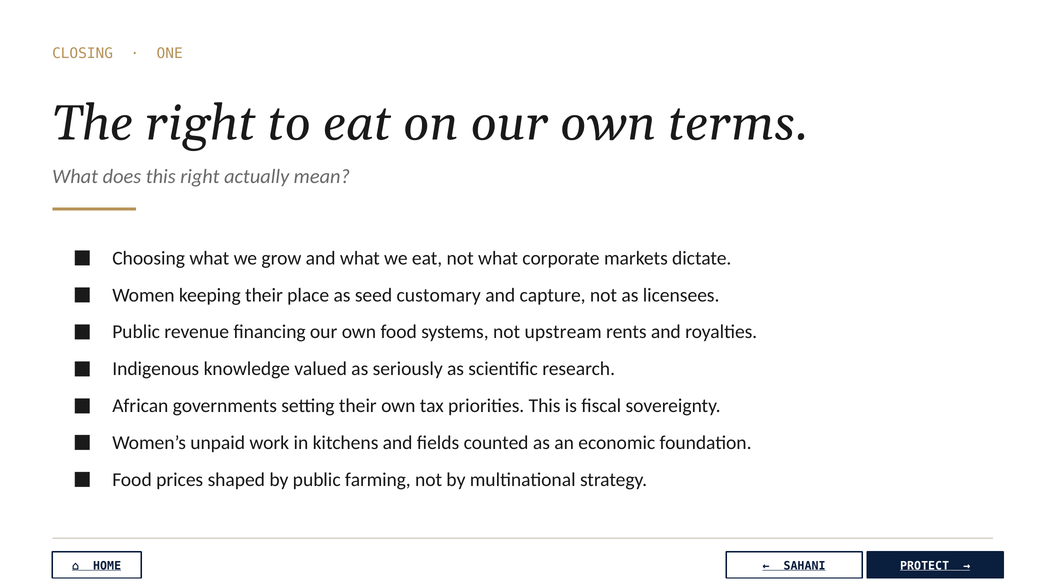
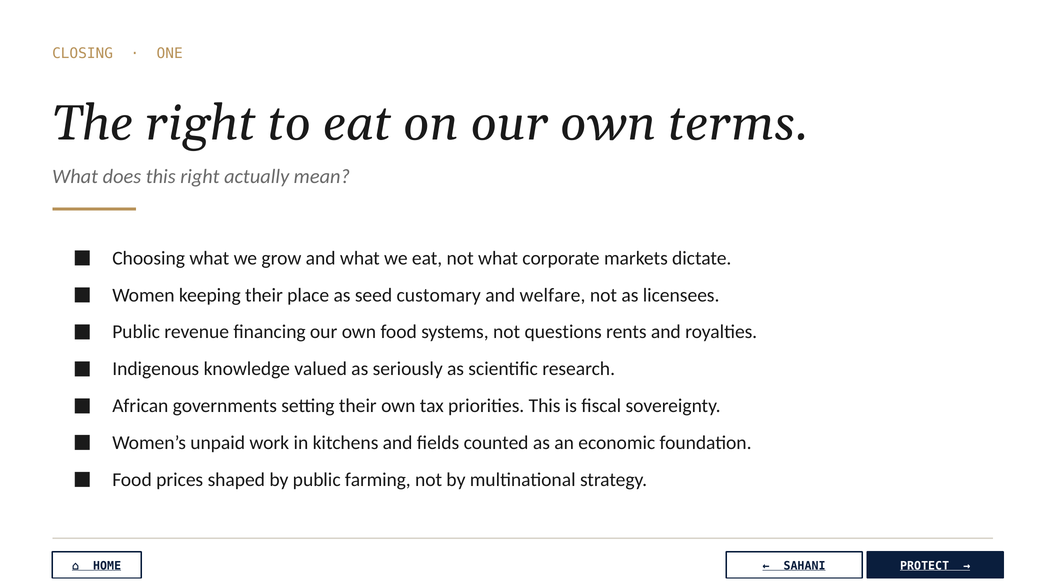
capture: capture -> welfare
upstream: upstream -> questions
